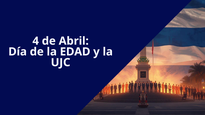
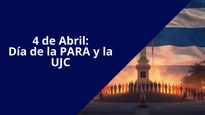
EDAD: EDAD -> PARA
